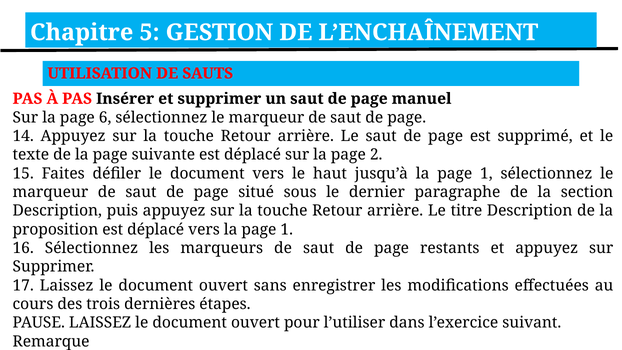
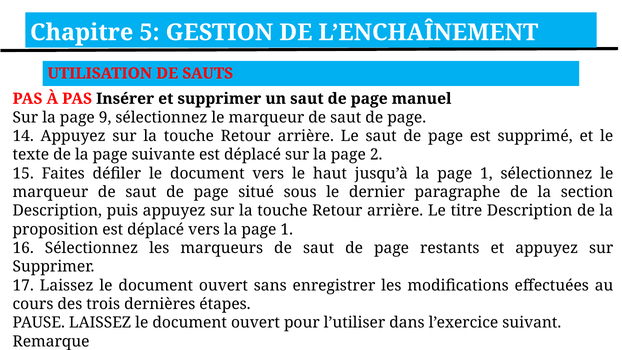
6: 6 -> 9
